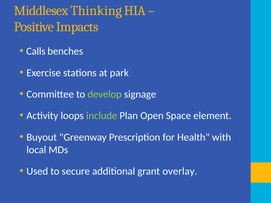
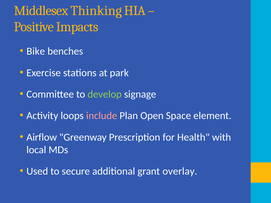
Calls: Calls -> Bike
include colour: light green -> pink
Buyout: Buyout -> Airflow
